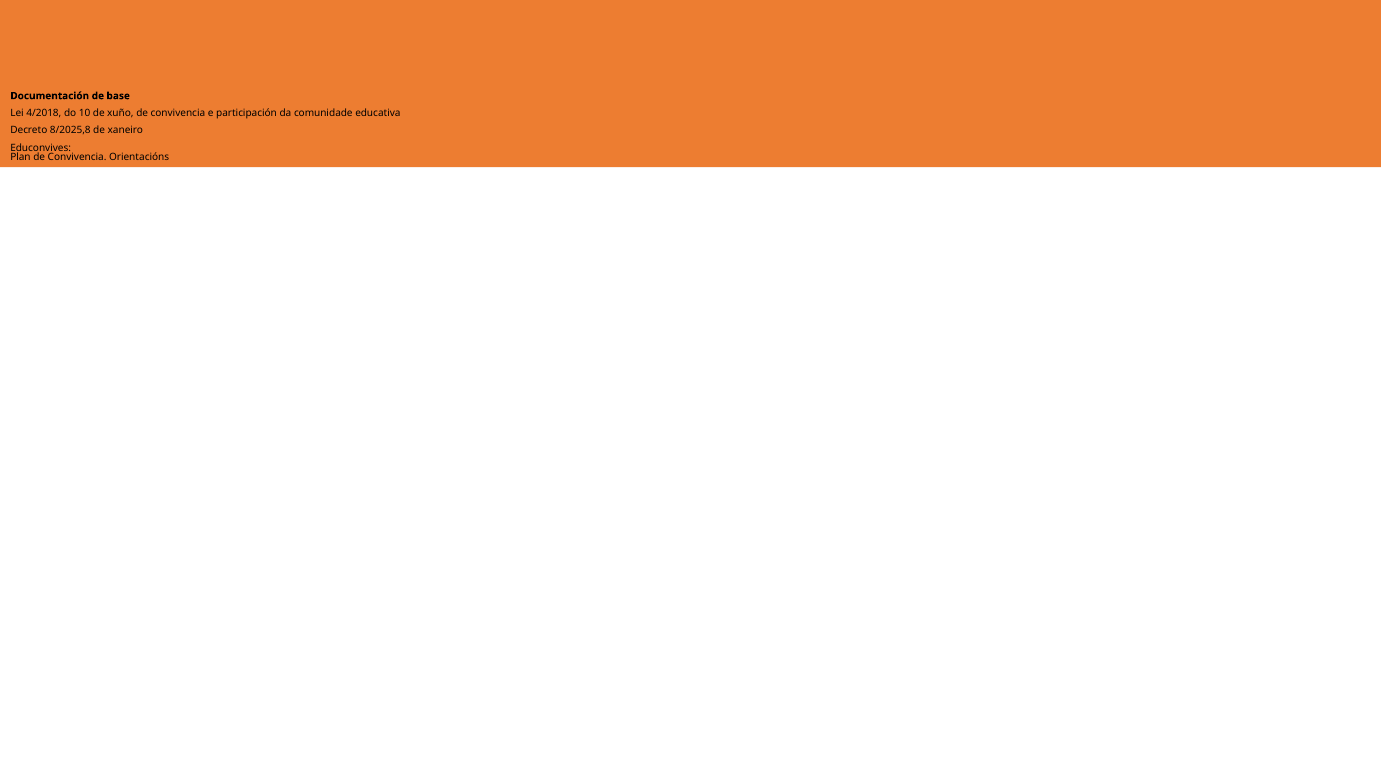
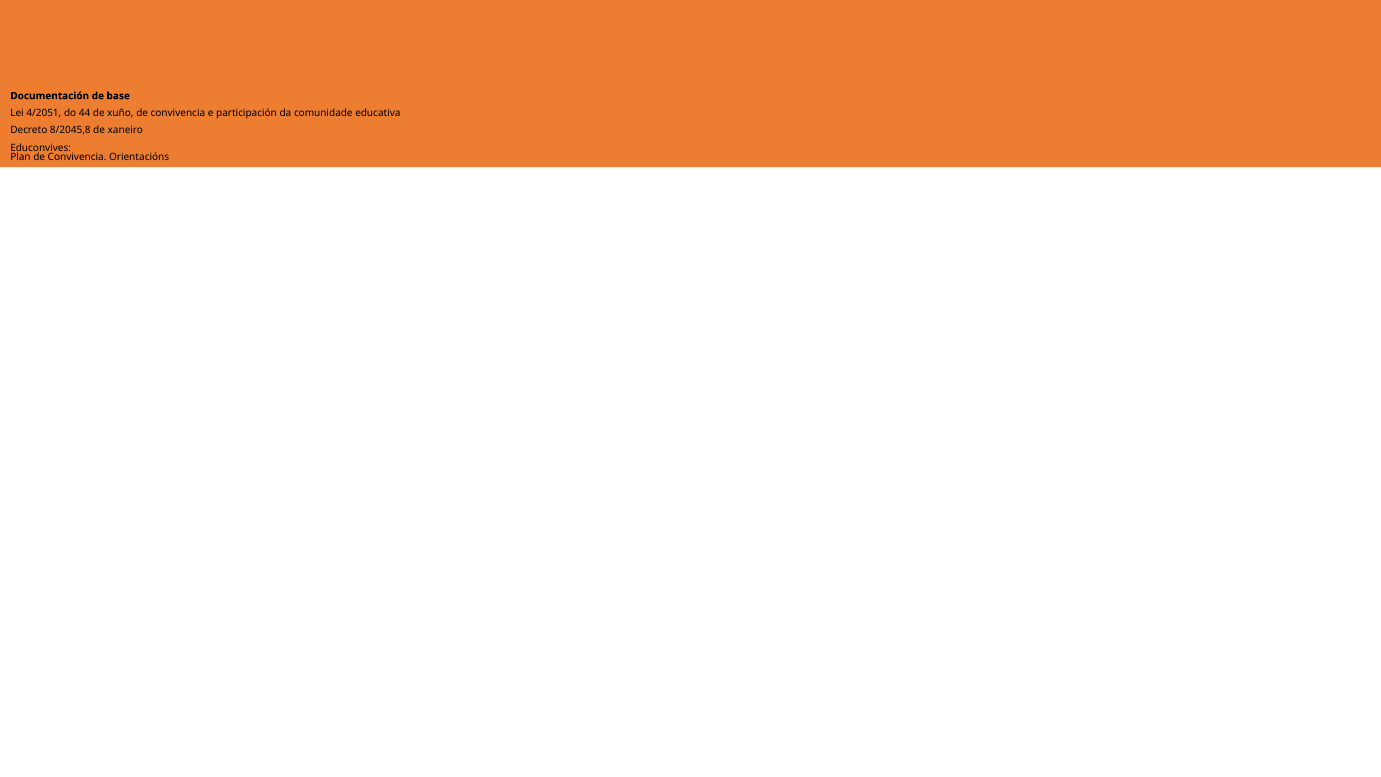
4/2018: 4/2018 -> 4/2051
10: 10 -> 44
8/2025,8: 8/2025,8 -> 8/2045,8
